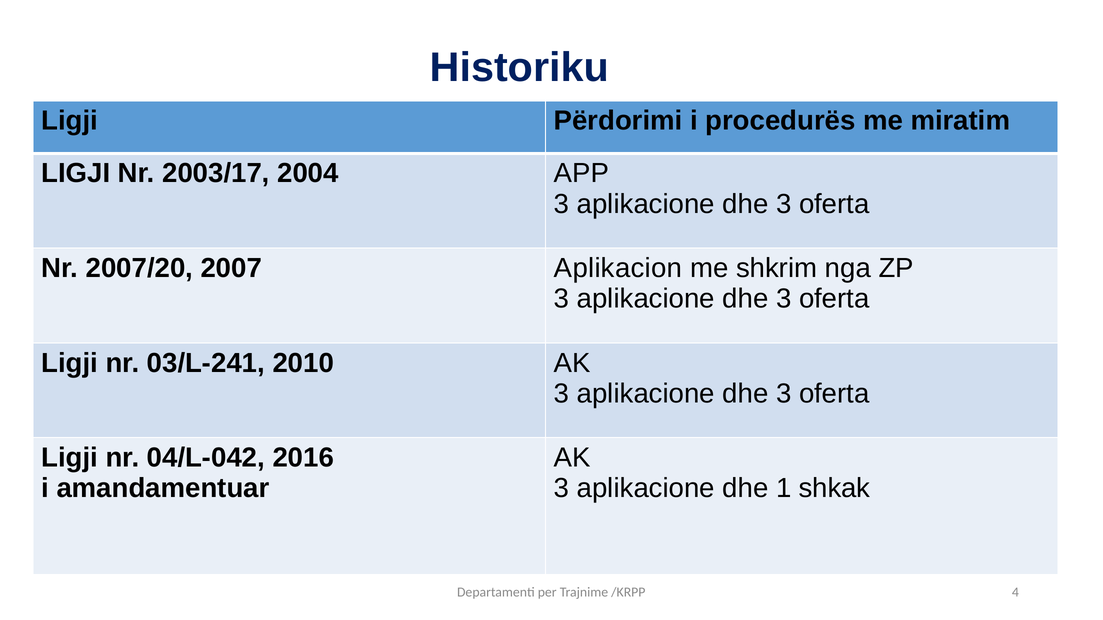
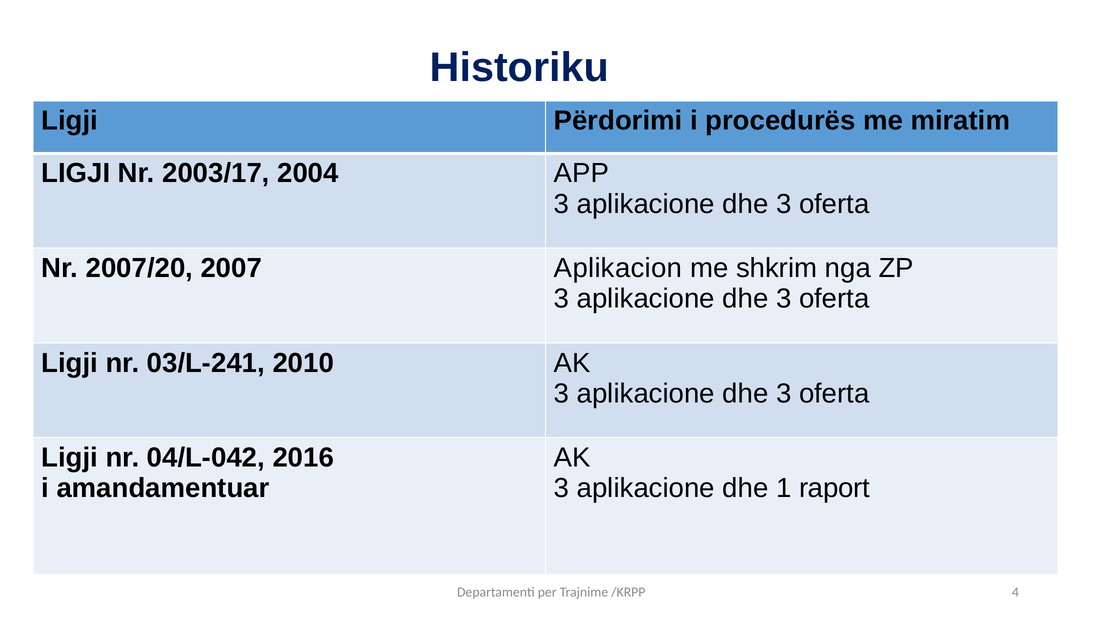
shkak: shkak -> raport
